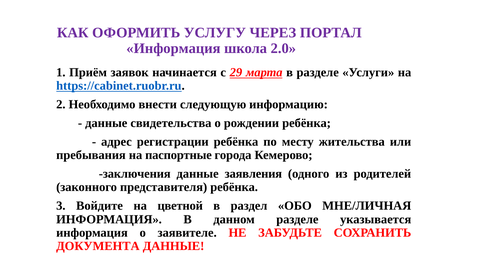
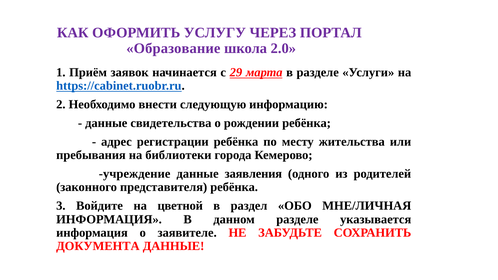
Информация at (173, 49): Информация -> Образование
паспортные: паспортные -> библиотеки
заключения: заключения -> учреждение
